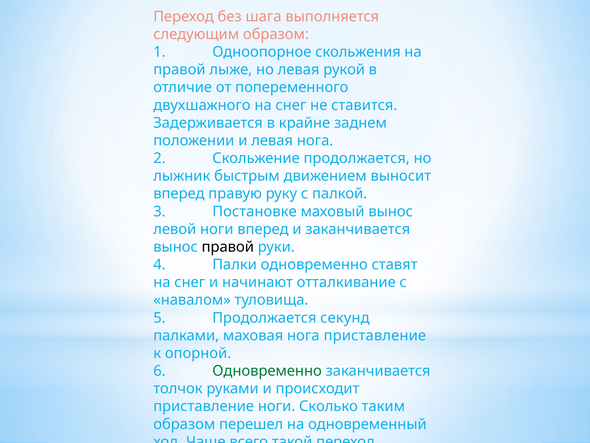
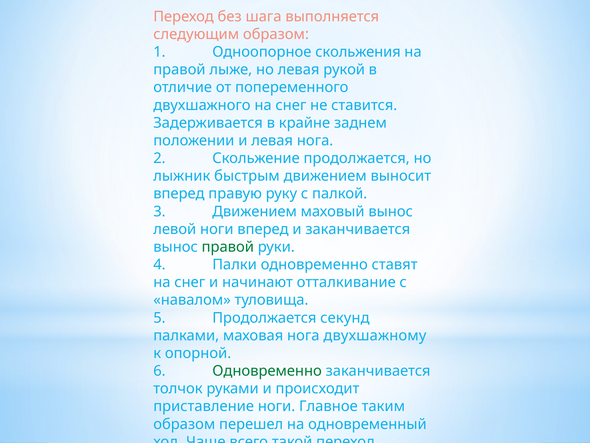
3 Постановке: Постановке -> Движением
правой at (228, 247) colour: black -> green
нога приставление: приставление -> двухшажному
Сколько: Сколько -> Главное
